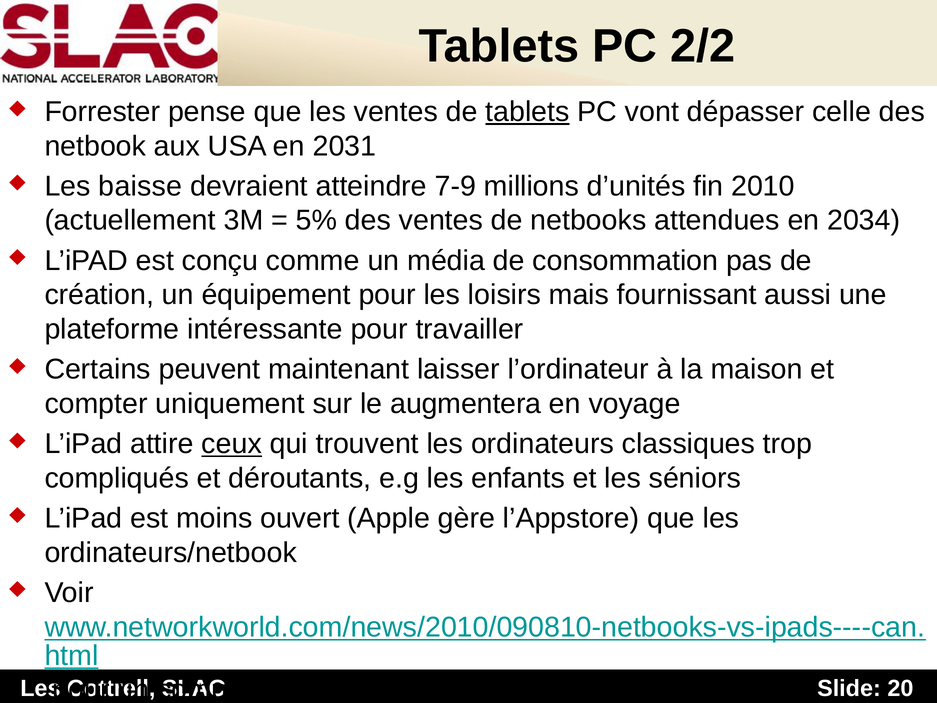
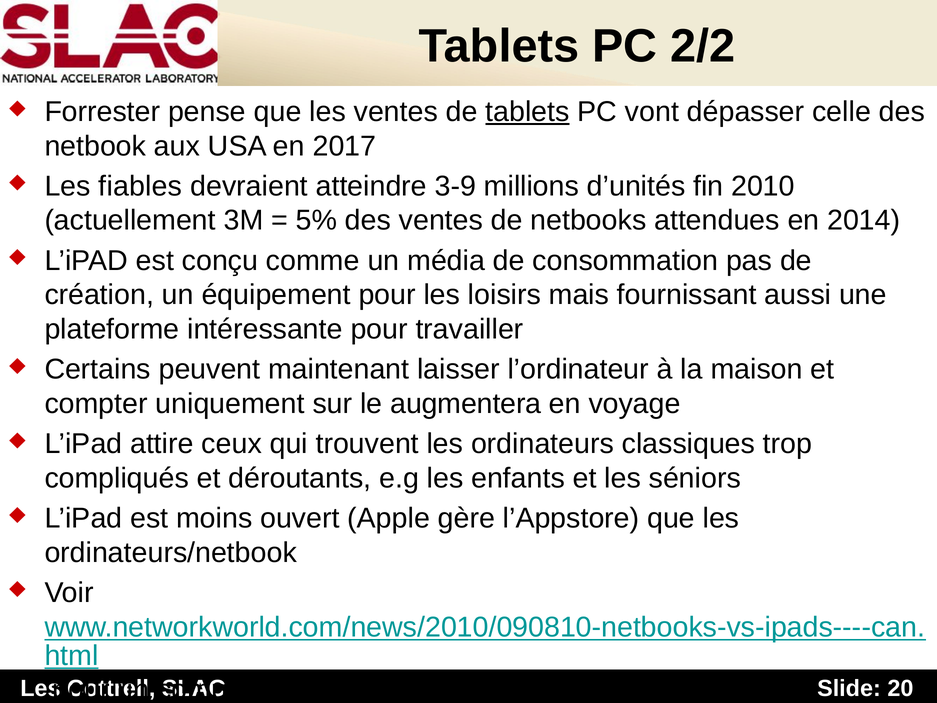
2031: 2031 -> 2017
baisse: baisse -> fiables
7-9: 7-9 -> 3-9
2034: 2034 -> 2014
ceux underline: present -> none
